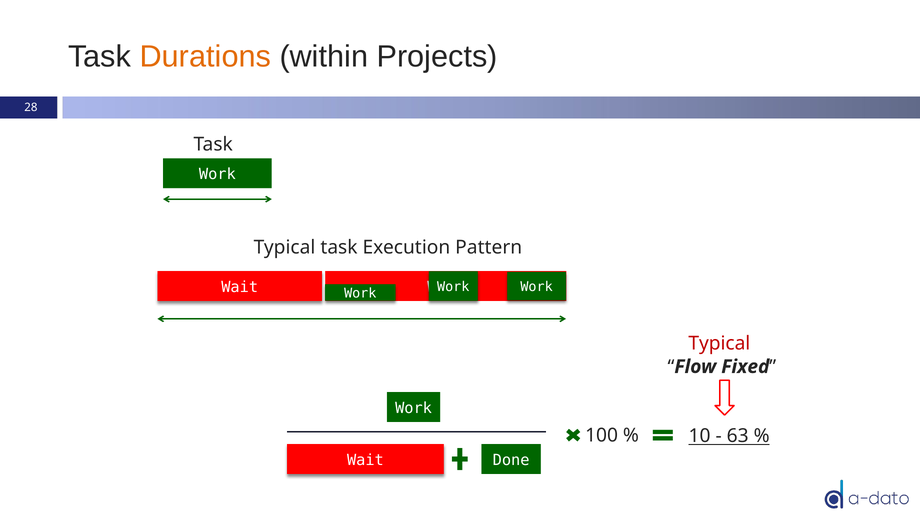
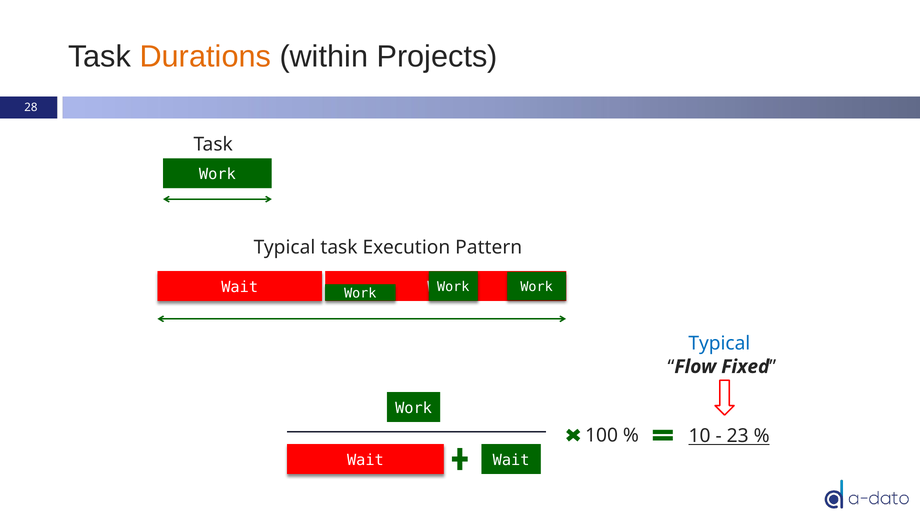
Typical at (719, 343) colour: red -> blue
63: 63 -> 23
Wait Done: Done -> Wait
